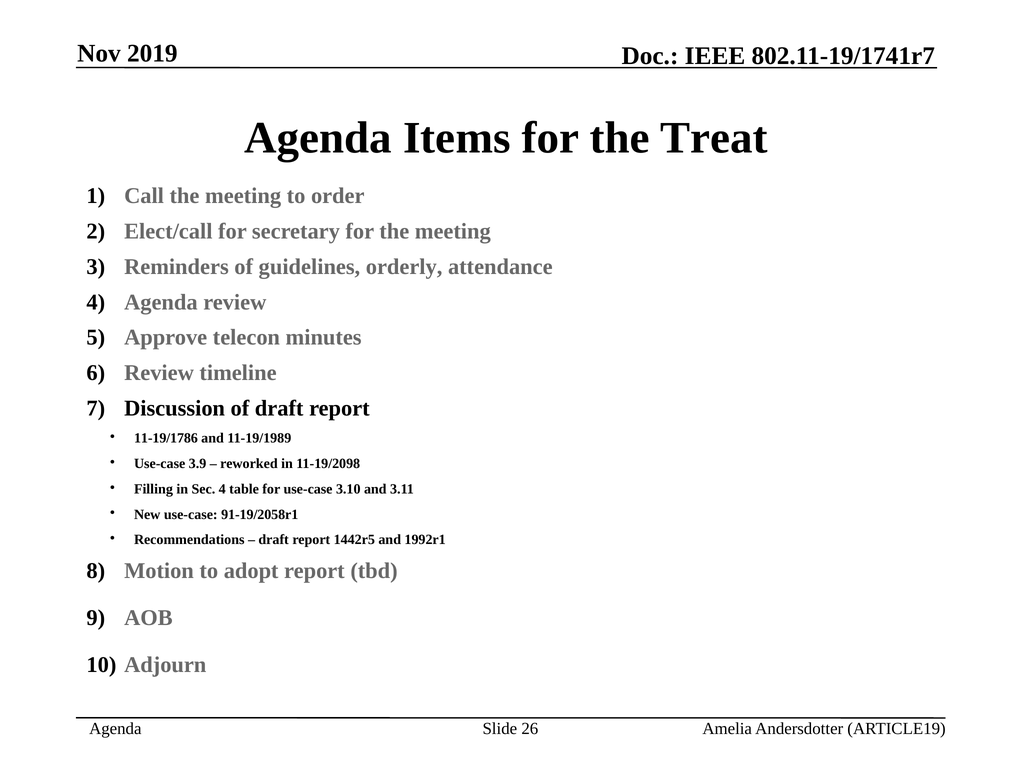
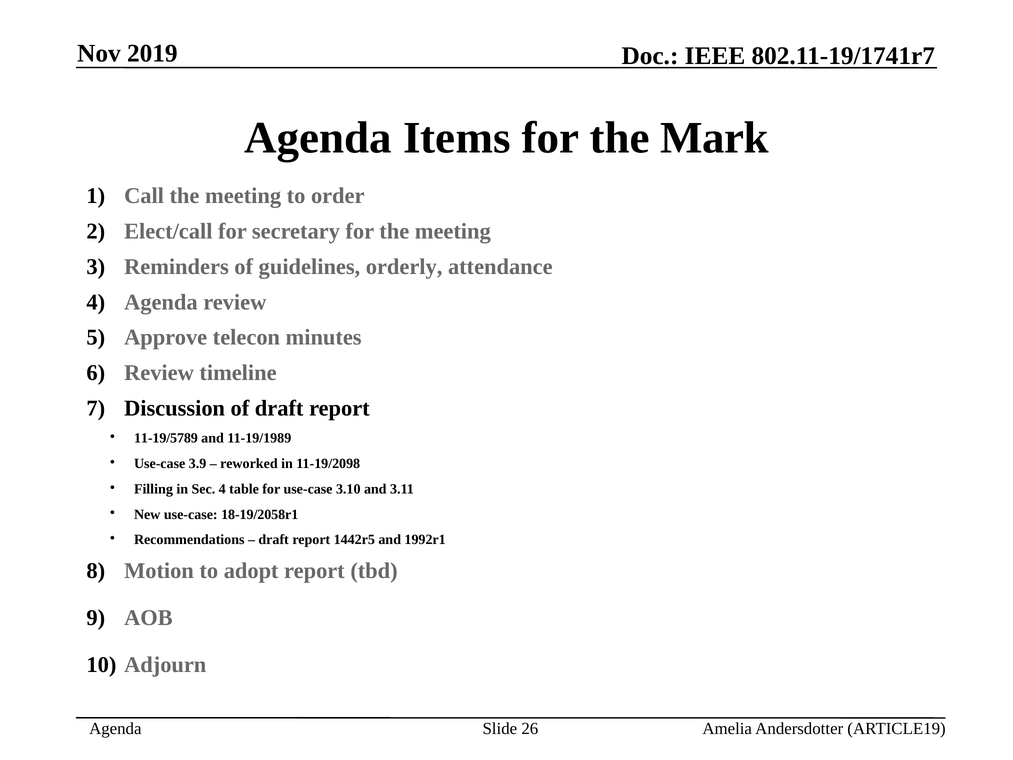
Treat: Treat -> Mark
11-19/1786: 11-19/1786 -> 11-19/5789
91-19/2058r1: 91-19/2058r1 -> 18-19/2058r1
